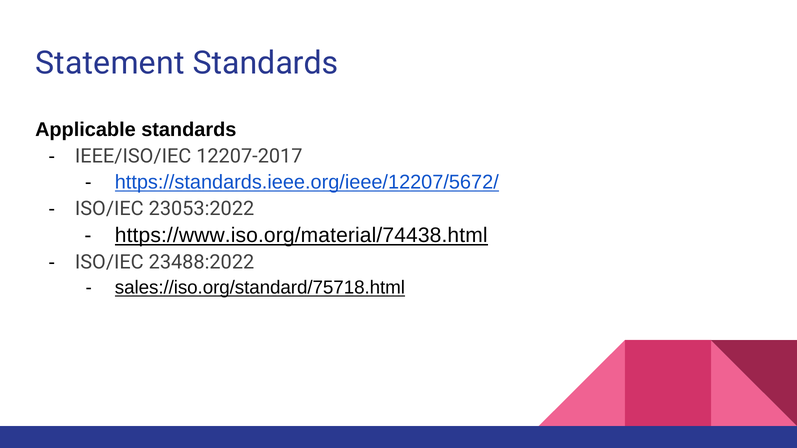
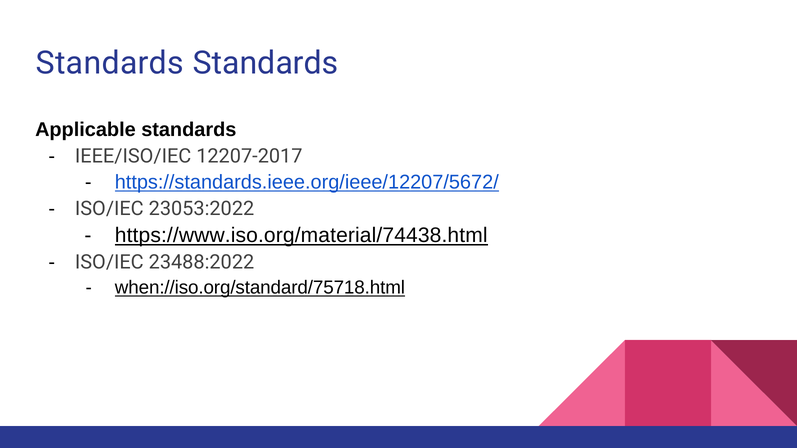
Statement at (110, 63): Statement -> Standards
sales://iso.org/standard/75718.html: sales://iso.org/standard/75718.html -> when://iso.org/standard/75718.html
